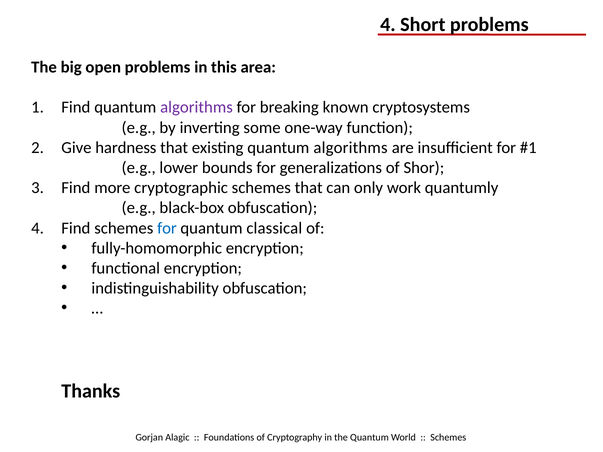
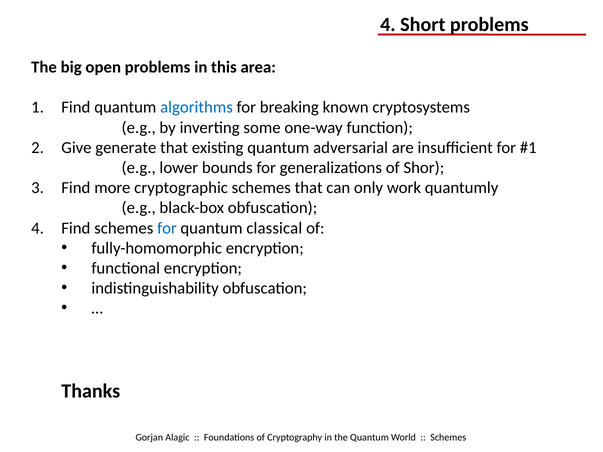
algorithms at (196, 107) colour: purple -> blue
hardness: hardness -> generate
existing quantum algorithms: algorithms -> adversarial
